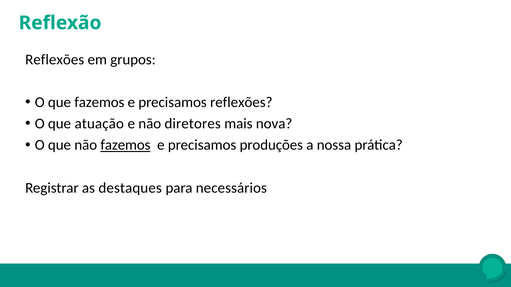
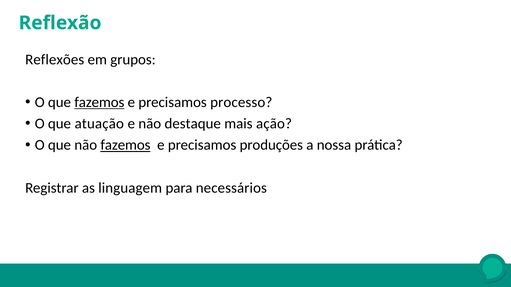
fazemos at (99, 102) underline: none -> present
precisamos reflexões: reflexões -> processo
diretores: diretores -> destaque
nova: nova -> ação
destaques: destaques -> linguagem
